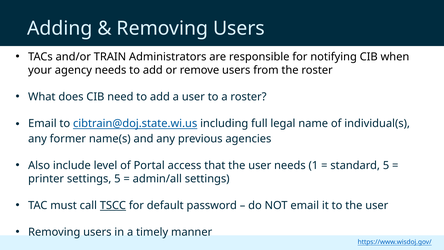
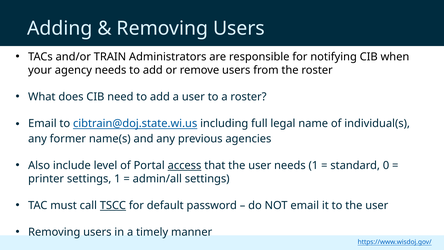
access underline: none -> present
standard 5: 5 -> 0
settings 5: 5 -> 1
